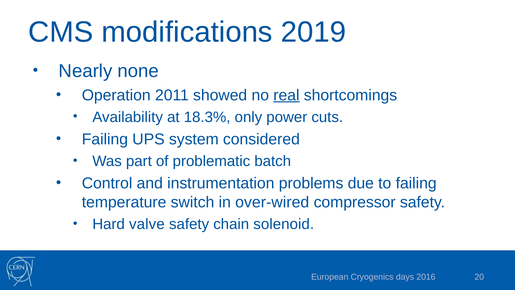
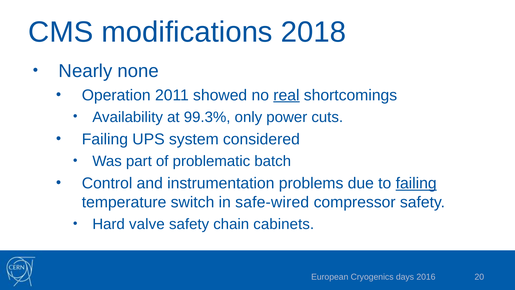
2019: 2019 -> 2018
18.3%: 18.3% -> 99.3%
failing at (416, 183) underline: none -> present
over-wired: over-wired -> safe-wired
solenoid: solenoid -> cabinets
